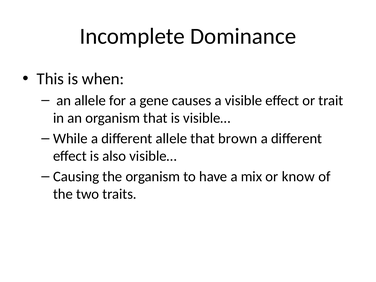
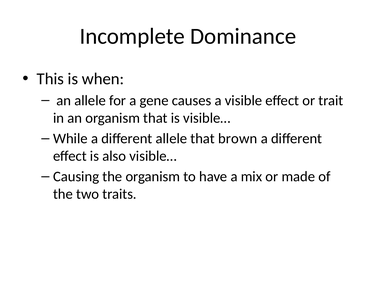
know: know -> made
